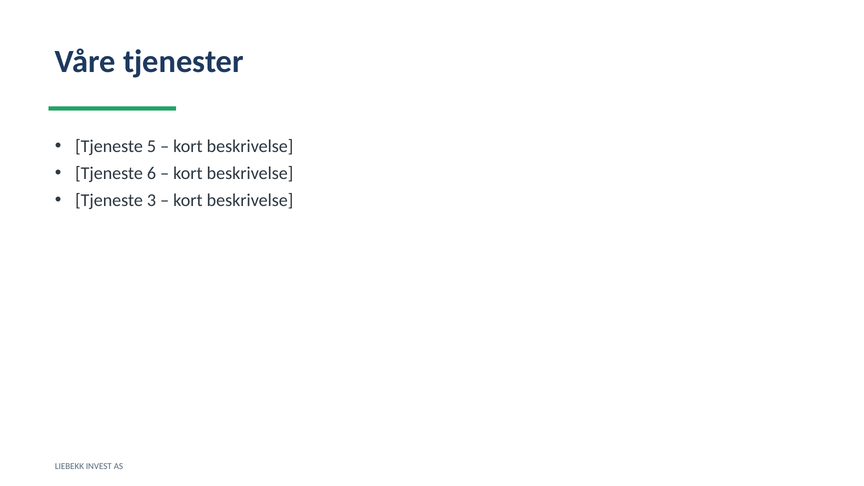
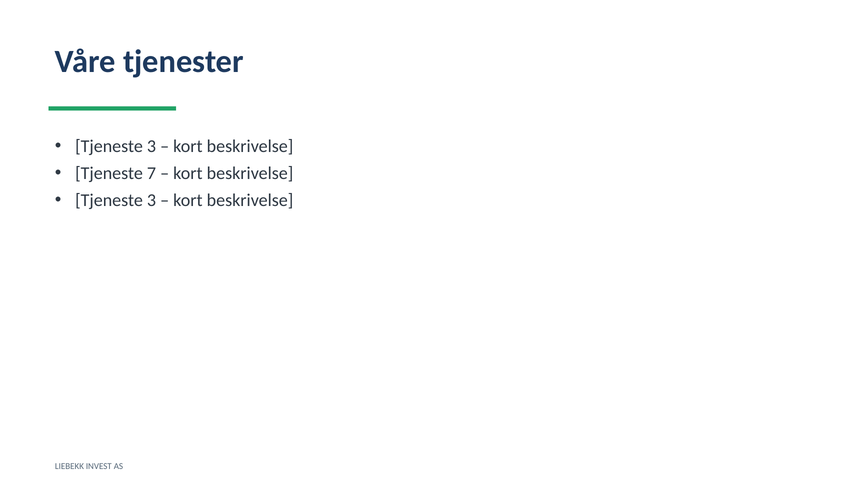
5 at (151, 146): 5 -> 3
6: 6 -> 7
